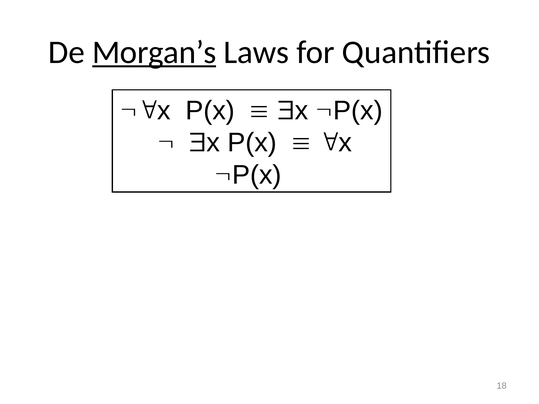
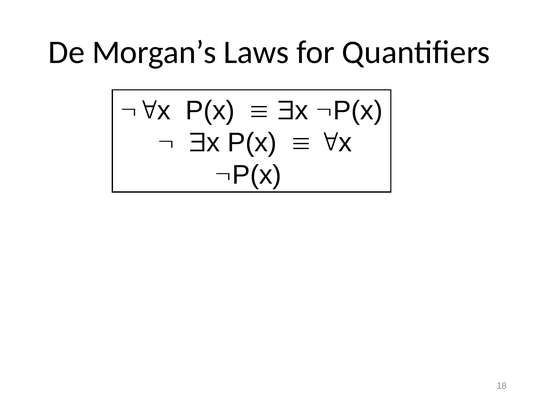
Morgan’s underline: present -> none
